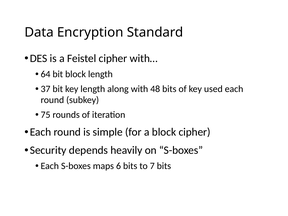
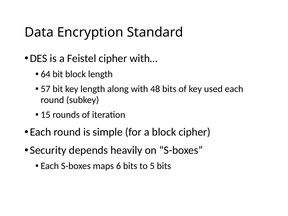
37: 37 -> 57
75: 75 -> 15
7: 7 -> 5
